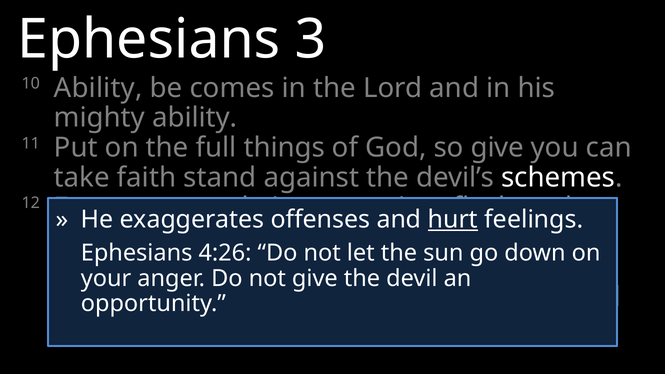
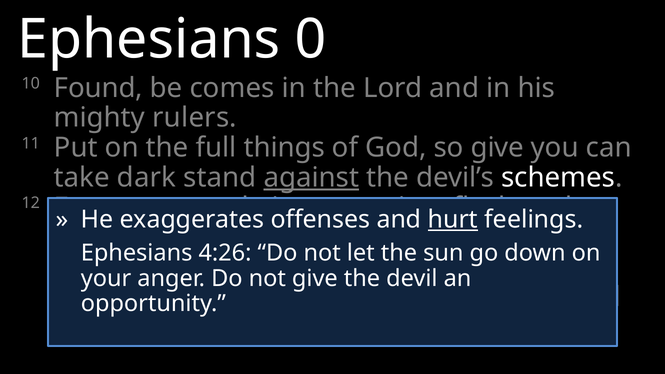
3: 3 -> 0
10 Ability: Ability -> Found
mighty ability: ability -> rulers
take faith: faith -> dark
against at (311, 178) underline: none -> present
